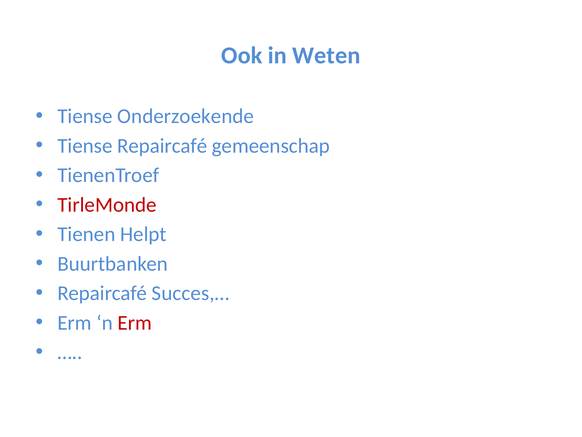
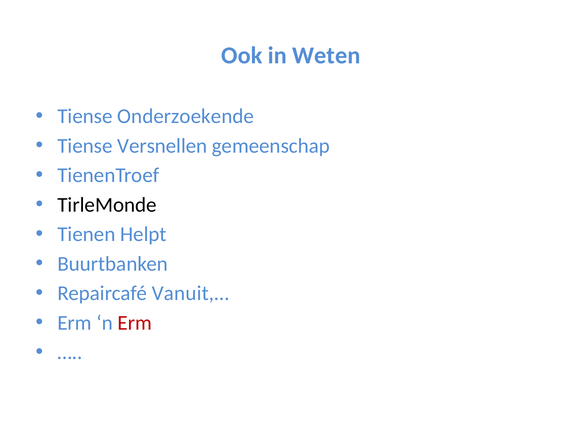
Tiense Repaircafé: Repaircafé -> Versnellen
TirleMonde colour: red -> black
Succes,…: Succes,… -> Vanuit,…
